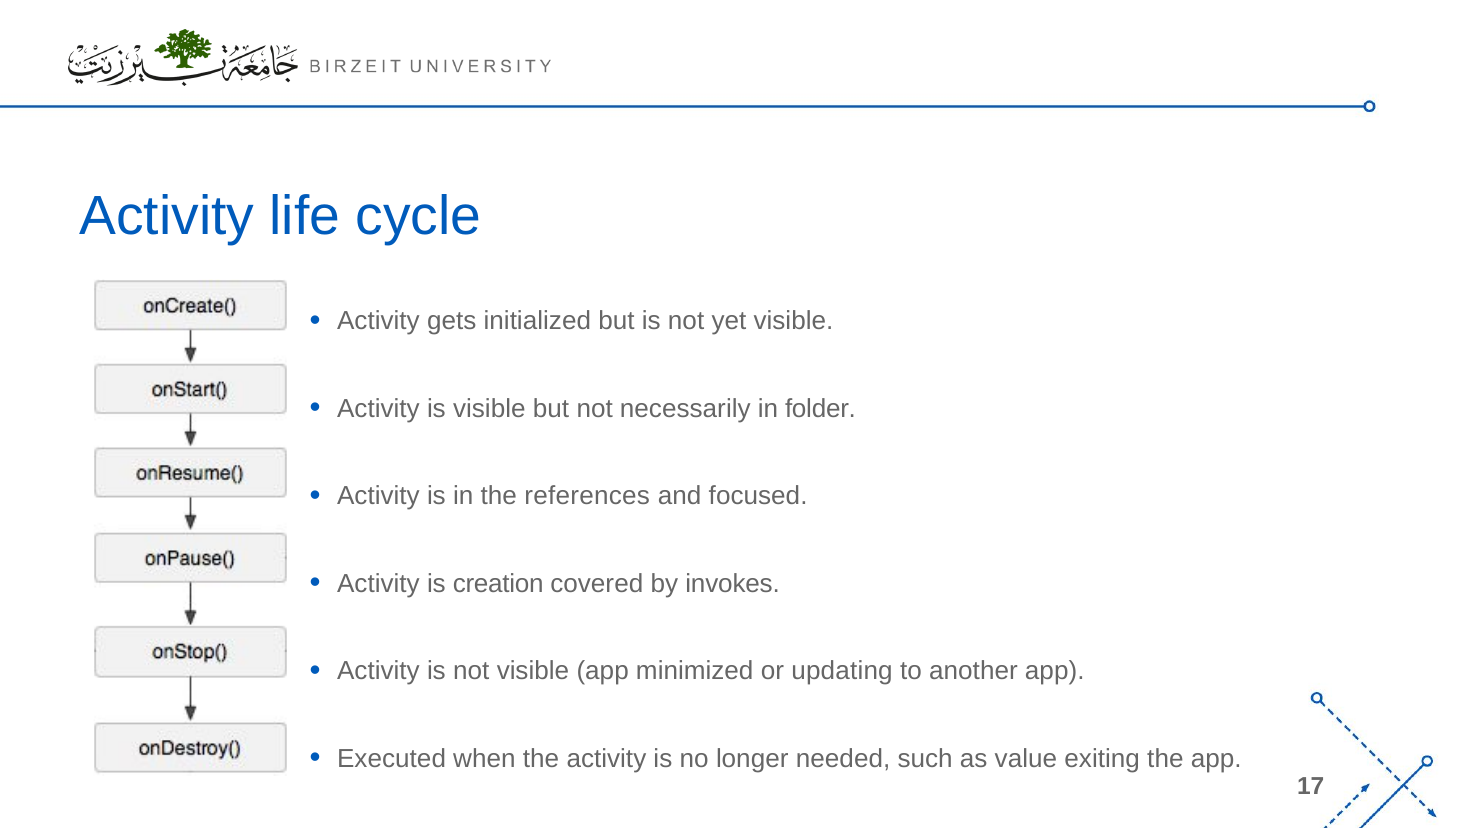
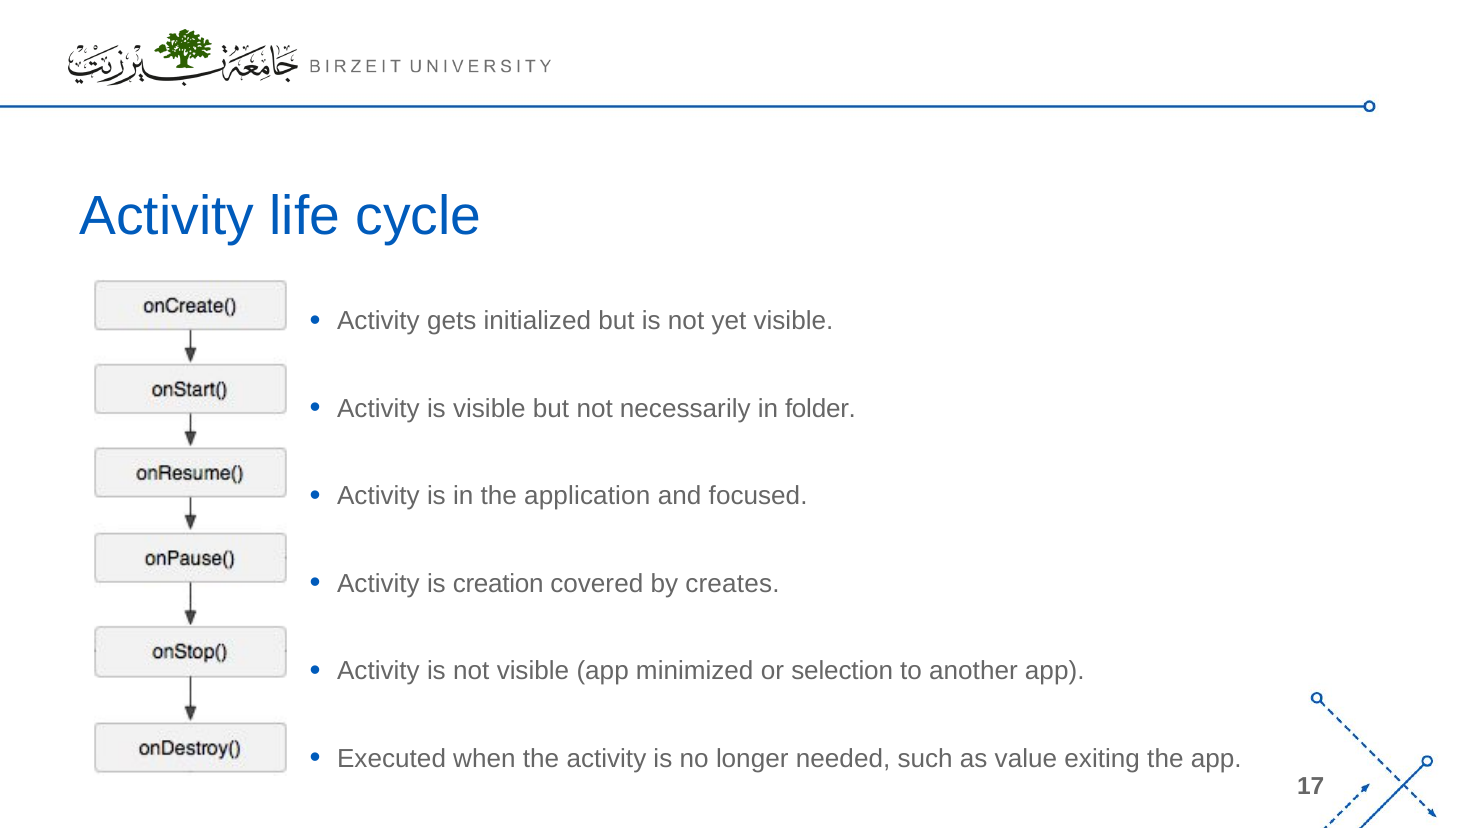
references: references -> application
invokes: invokes -> creates
updating: updating -> selection
